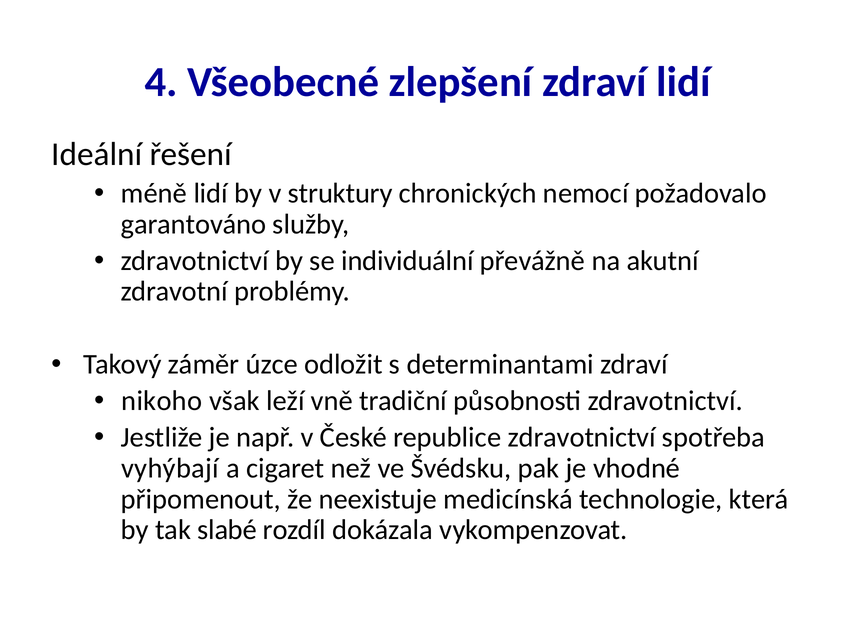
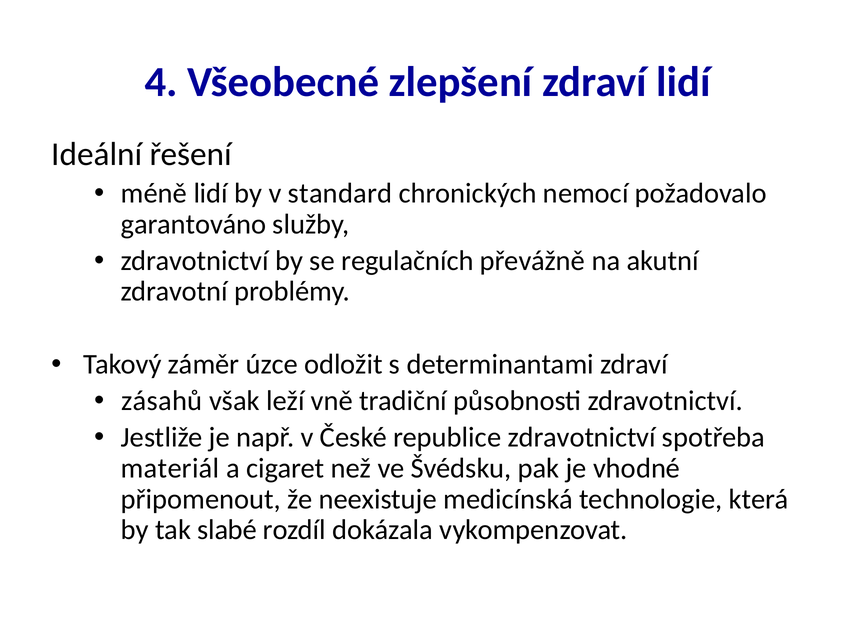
struktury: struktury -> standard
individuální: individuální -> regulačních
nikoho: nikoho -> zásahů
vyhýbají: vyhýbají -> materiál
